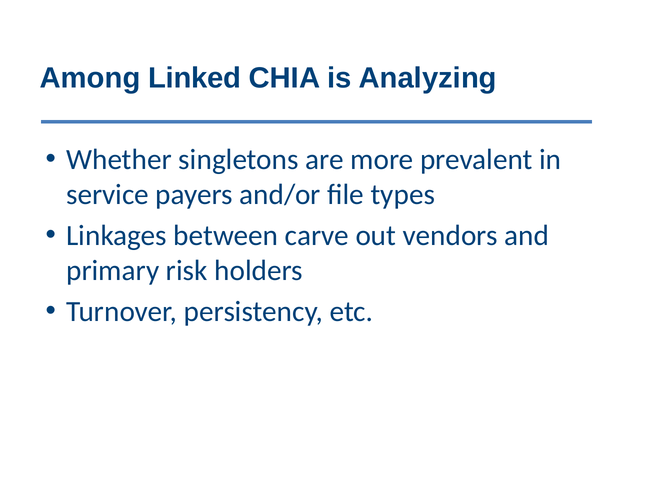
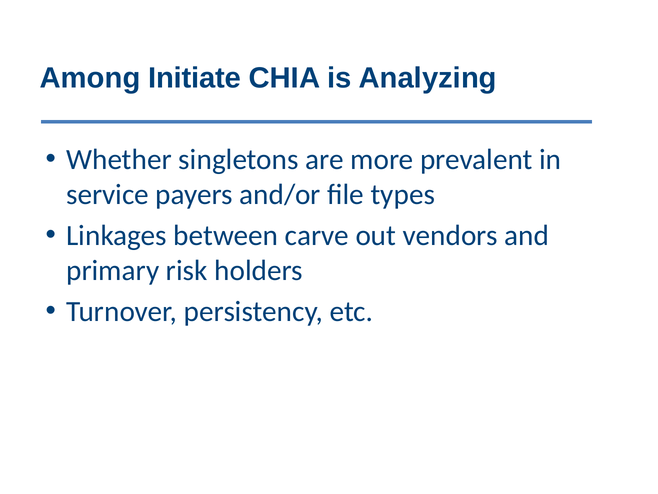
Linked: Linked -> Initiate
